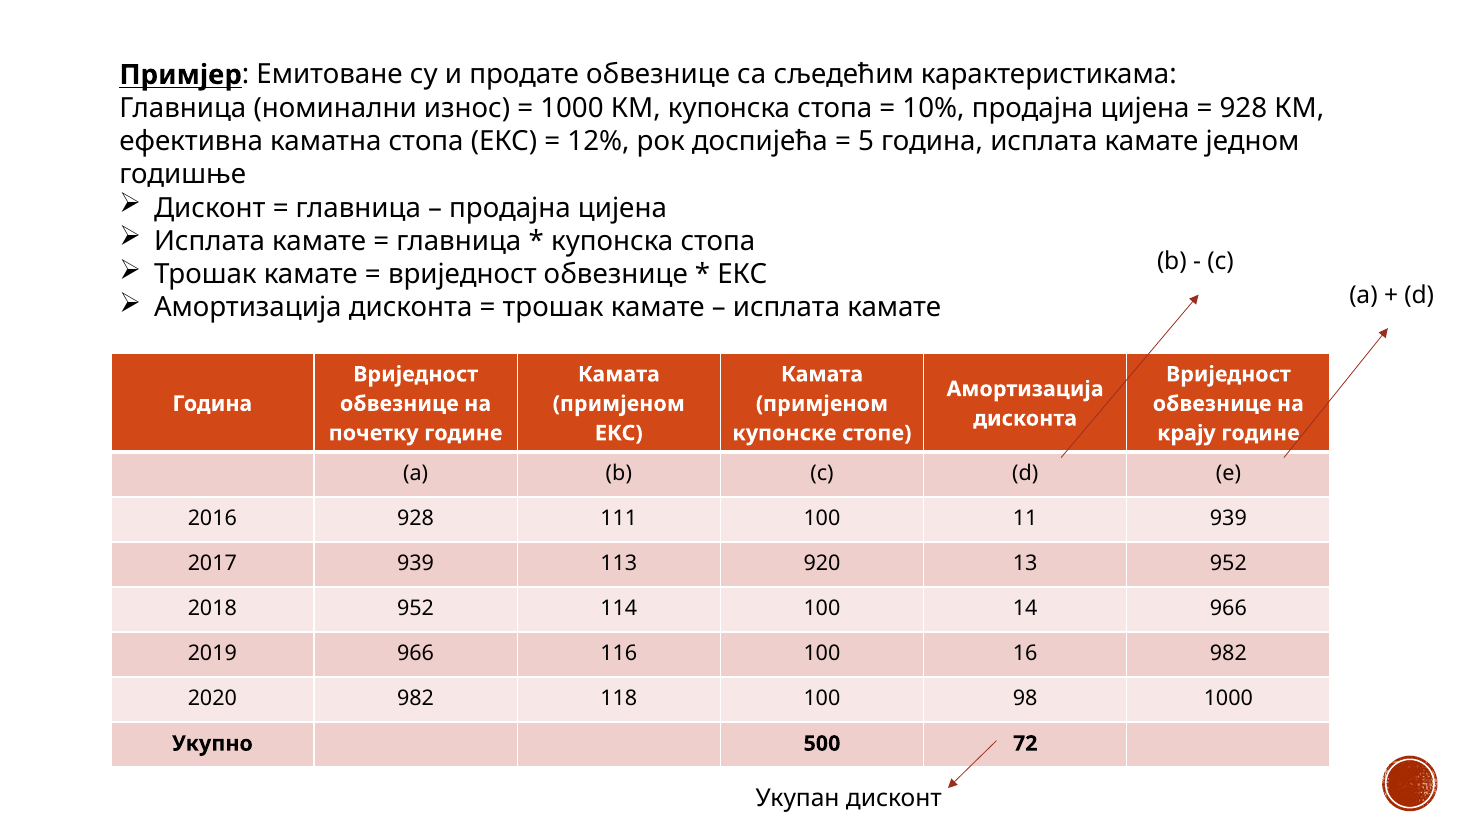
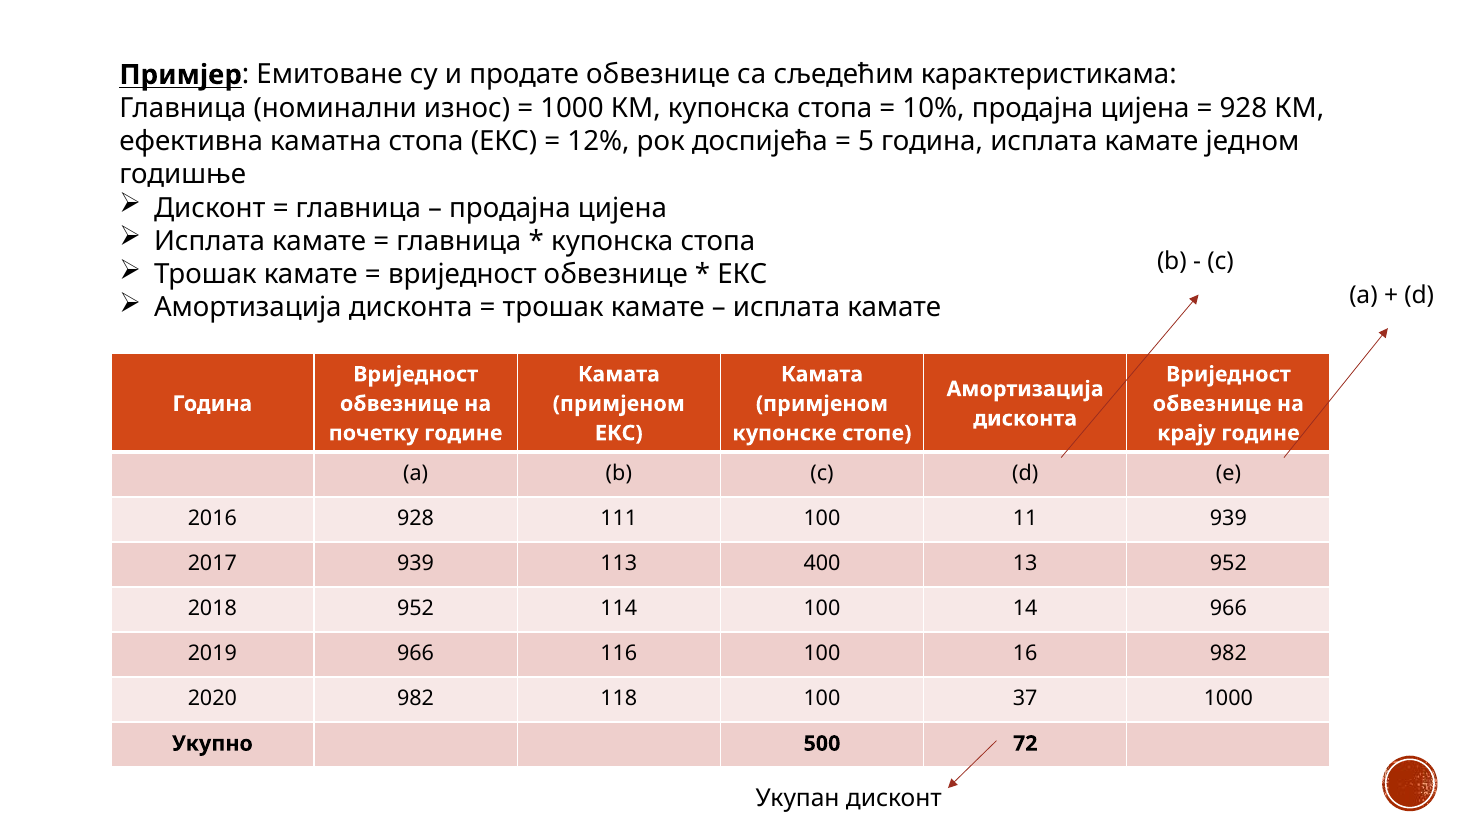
920: 920 -> 400
98: 98 -> 37
